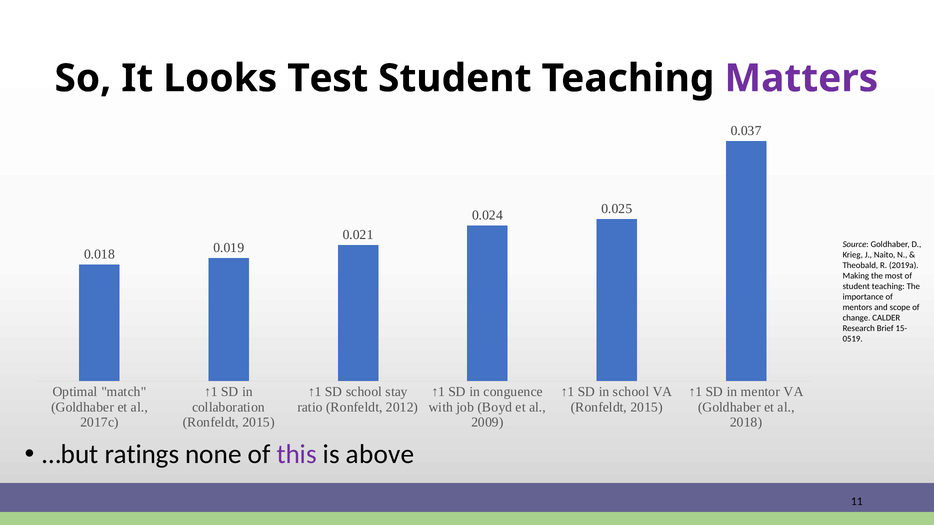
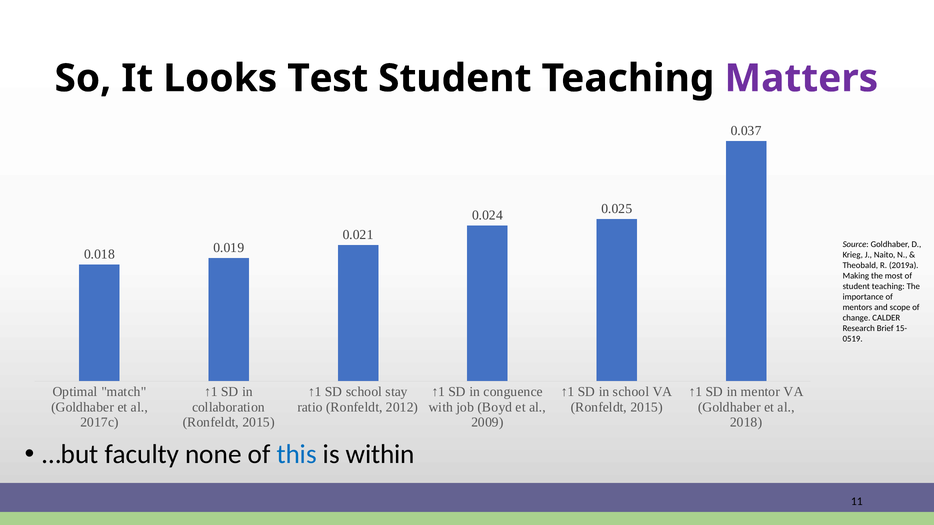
ratings: ratings -> faculty
this colour: purple -> blue
above: above -> within
